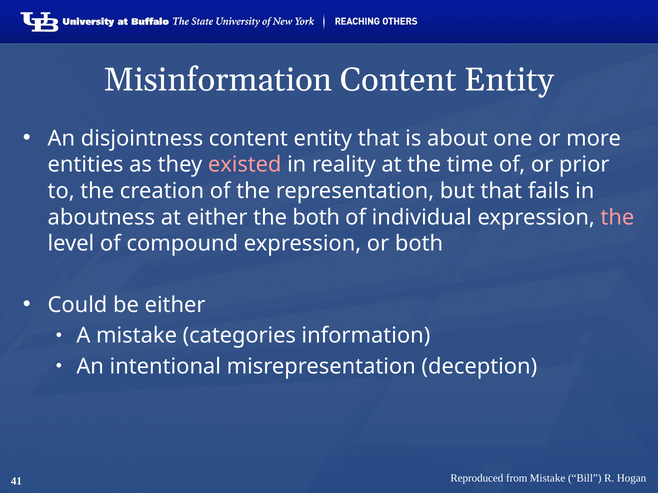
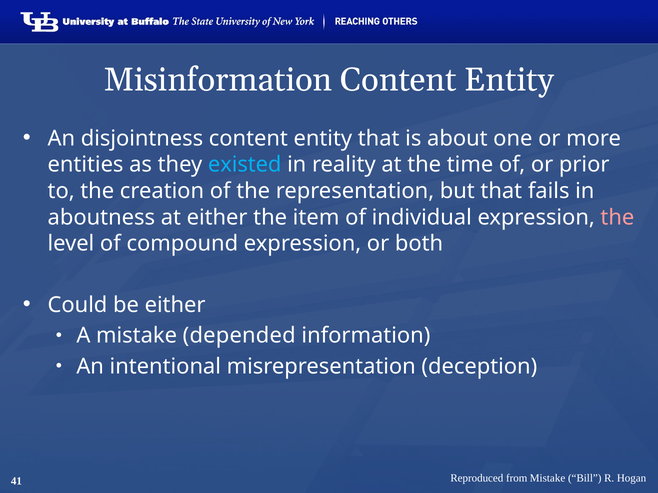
existed colour: pink -> light blue
the both: both -> item
categories: categories -> depended
